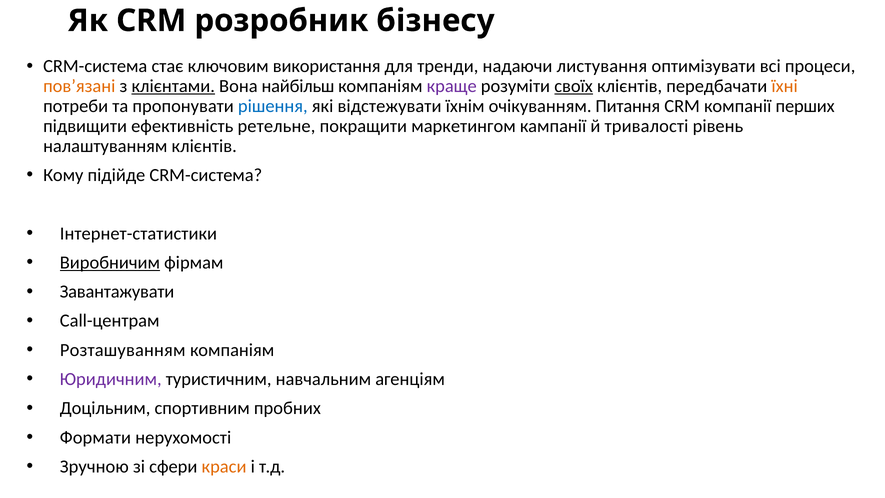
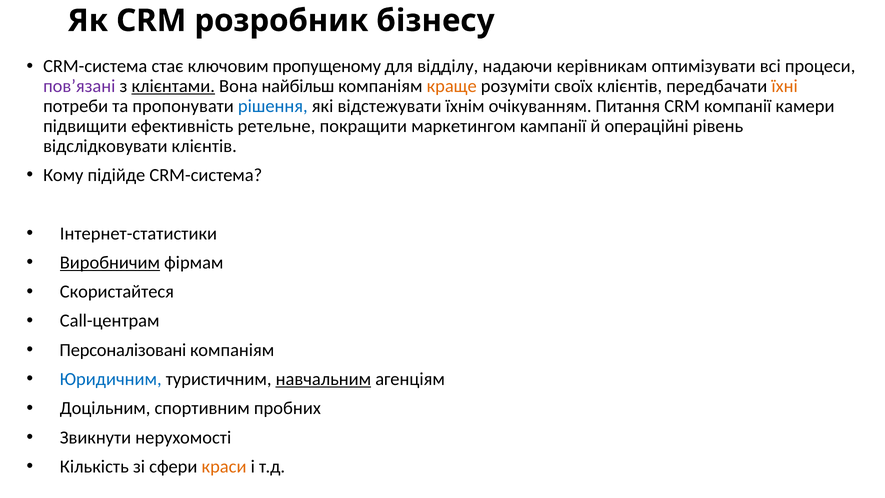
використання: використання -> пропущеному
тренди: тренди -> відділу
листування: листування -> керівникам
пов’язані colour: orange -> purple
краще colour: purple -> orange
своїх underline: present -> none
перших: перших -> камери
тривалості: тривалості -> операційні
налаштуванням: налаштуванням -> відслідковувати
Завантажувати: Завантажувати -> Скористайтеся
Розташуванням: Розташуванням -> Персоналізовані
Юридичним colour: purple -> blue
навчальним underline: none -> present
Формати: Формати -> Звикнути
Зручною: Зручною -> Кількість
